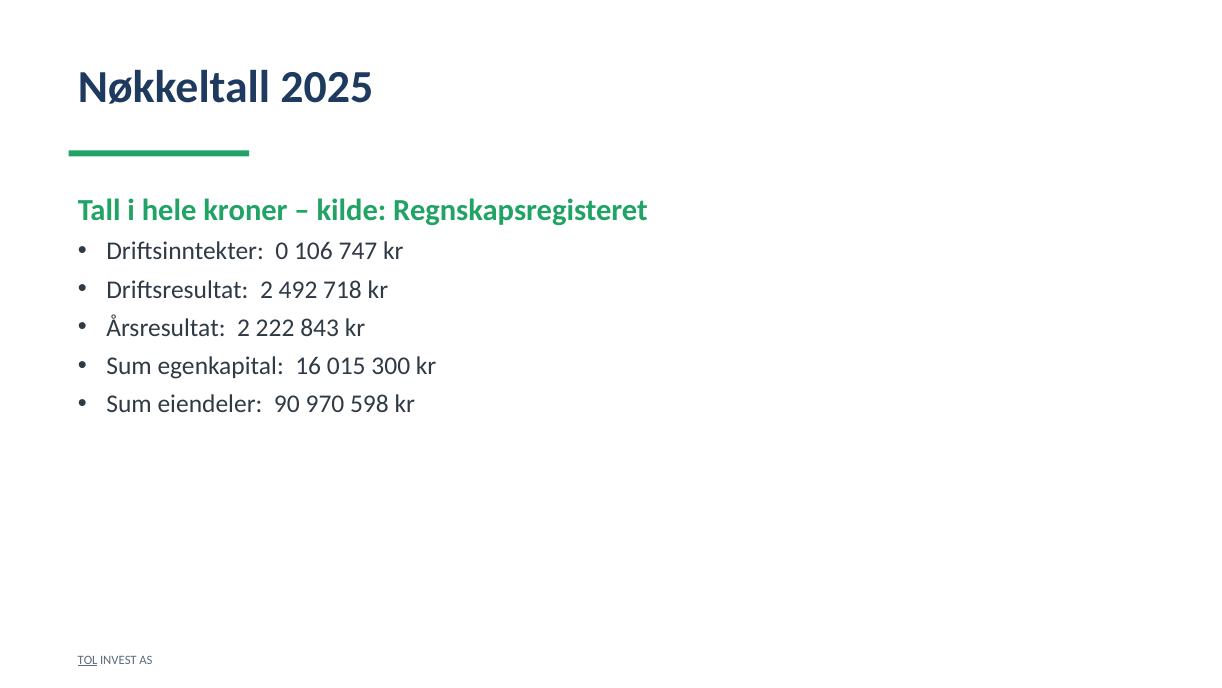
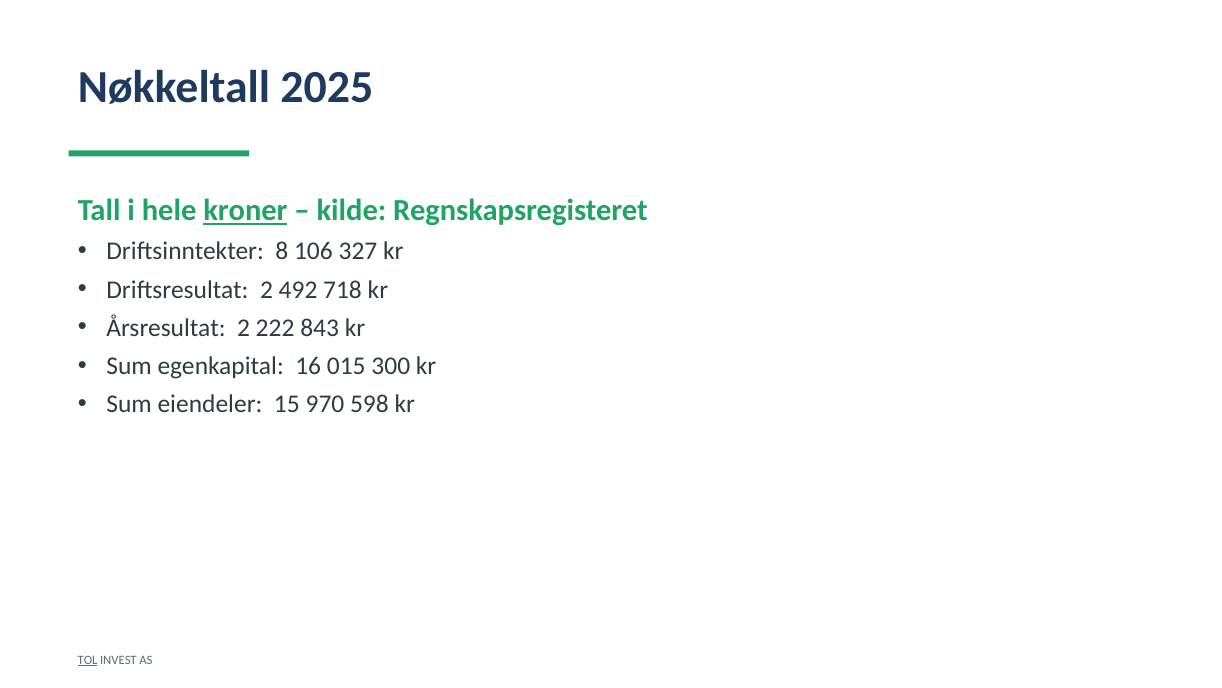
kroner underline: none -> present
0: 0 -> 8
747: 747 -> 327
90: 90 -> 15
